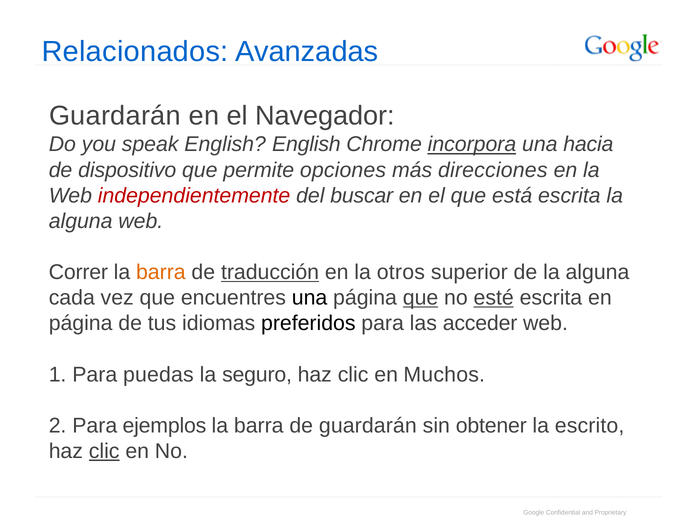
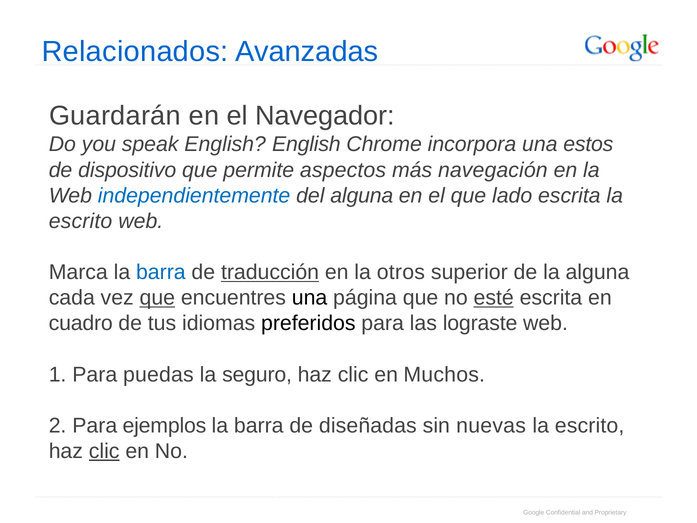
incorpora underline: present -> none
hacia: hacia -> estos
opciones: opciones -> aspectos
direcciones: direcciones -> navegación
independientemente colour: red -> blue
del buscar: buscar -> alguna
está: está -> lado
alguna at (81, 221): alguna -> escrito
Correr: Correr -> Marca
barra at (161, 272) colour: orange -> blue
que at (157, 298) underline: none -> present
que at (421, 298) underline: present -> none
página at (81, 323): página -> cuadro
acceder: acceder -> lograste
de guardarán: guardarán -> diseñadas
obtener: obtener -> nuevas
